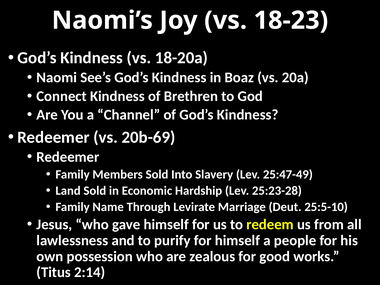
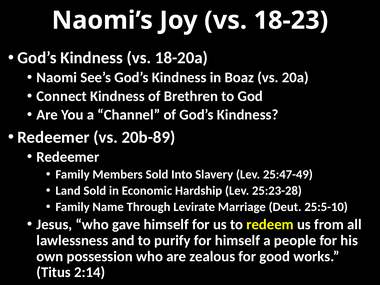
20b-69: 20b-69 -> 20b-89
